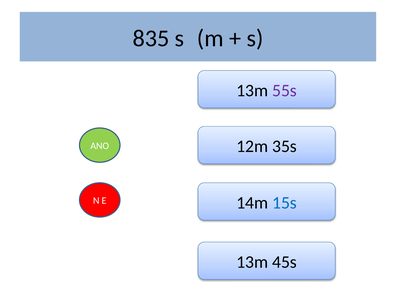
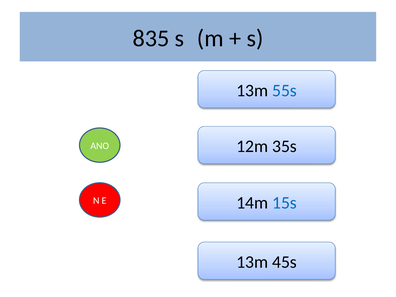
55s colour: purple -> blue
